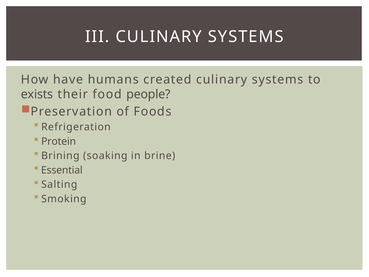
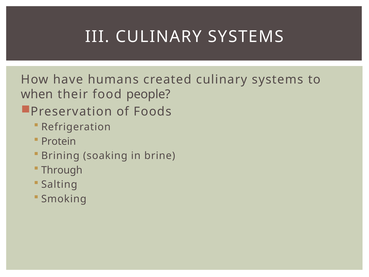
exists: exists -> when
Essential: Essential -> Through
